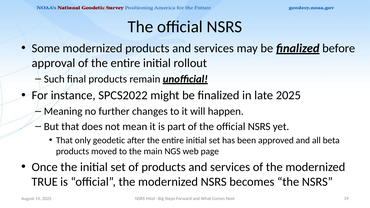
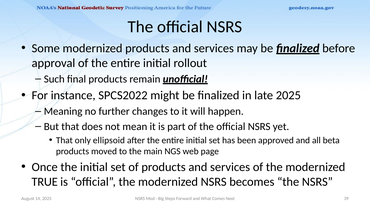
geodetic: geodetic -> ellipsoid
